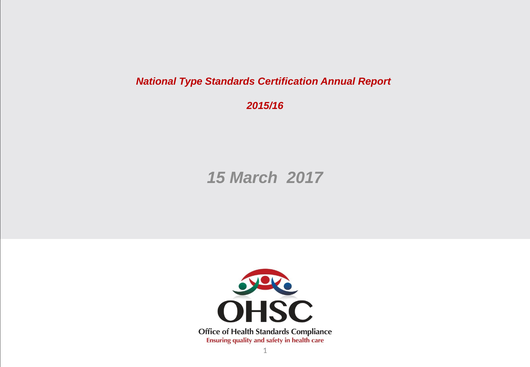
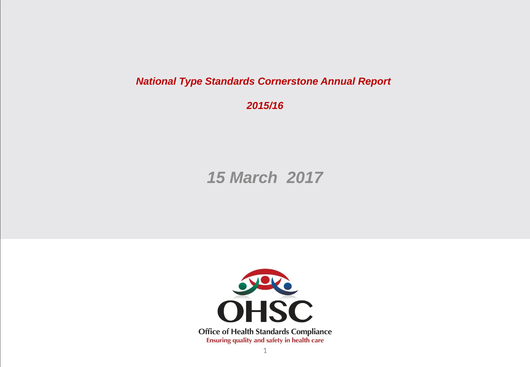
Certification: Certification -> Cornerstone
